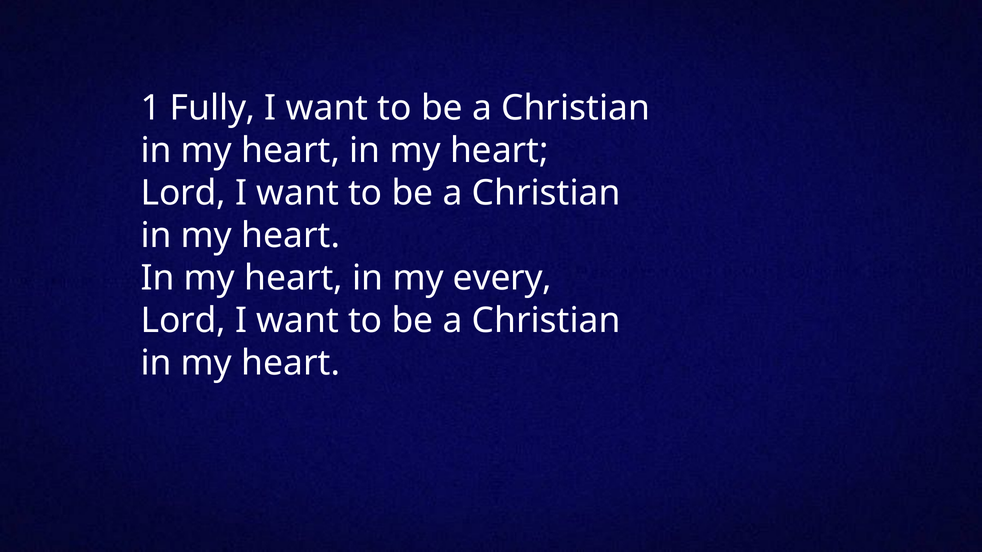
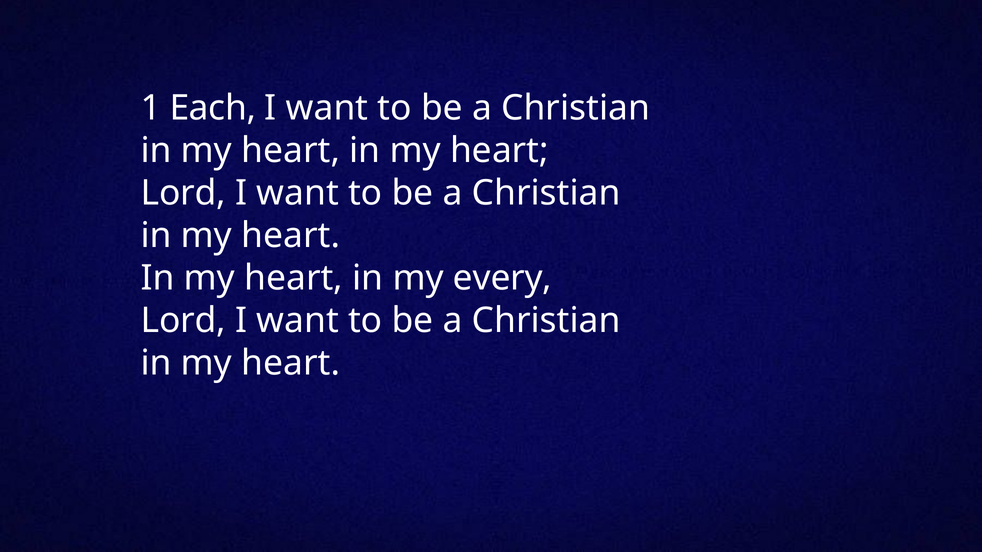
Fully: Fully -> Each
